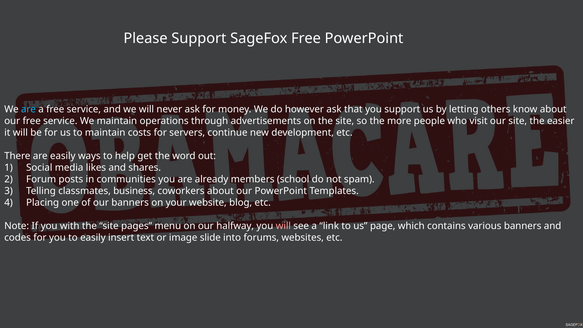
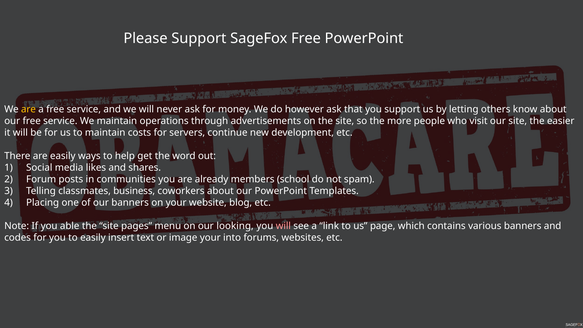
are at (28, 109) colour: light blue -> yellow
with: with -> able
halfway: halfway -> looking
image slide: slide -> your
